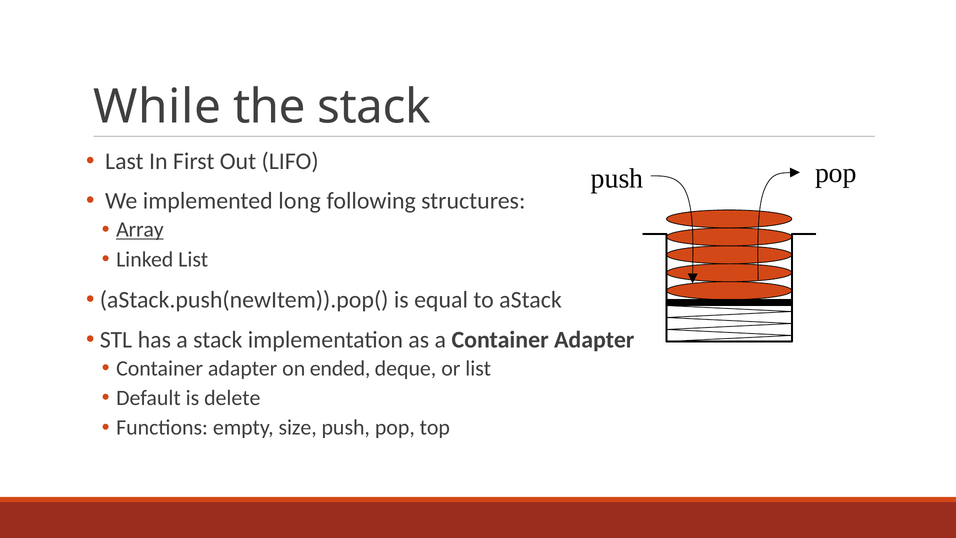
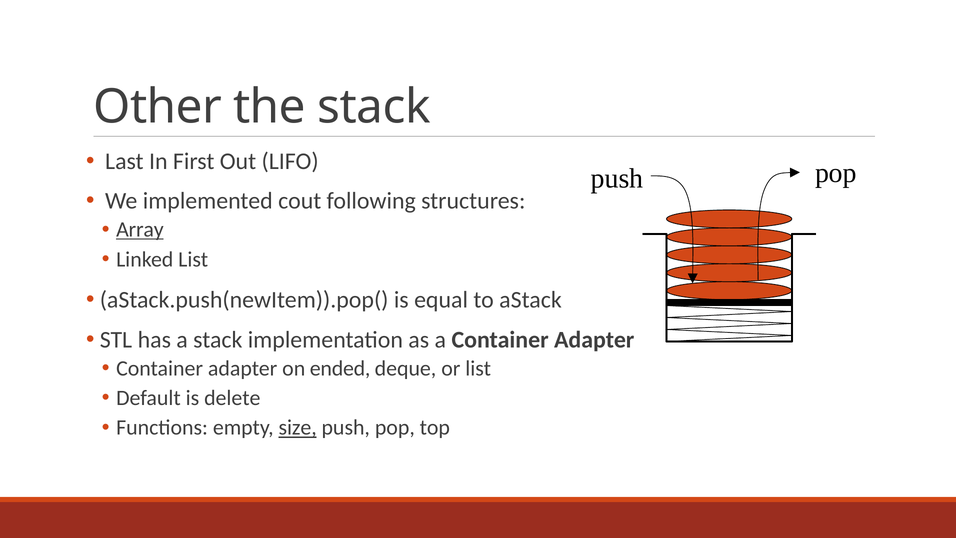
While: While -> Other
long: long -> cout
size underline: none -> present
